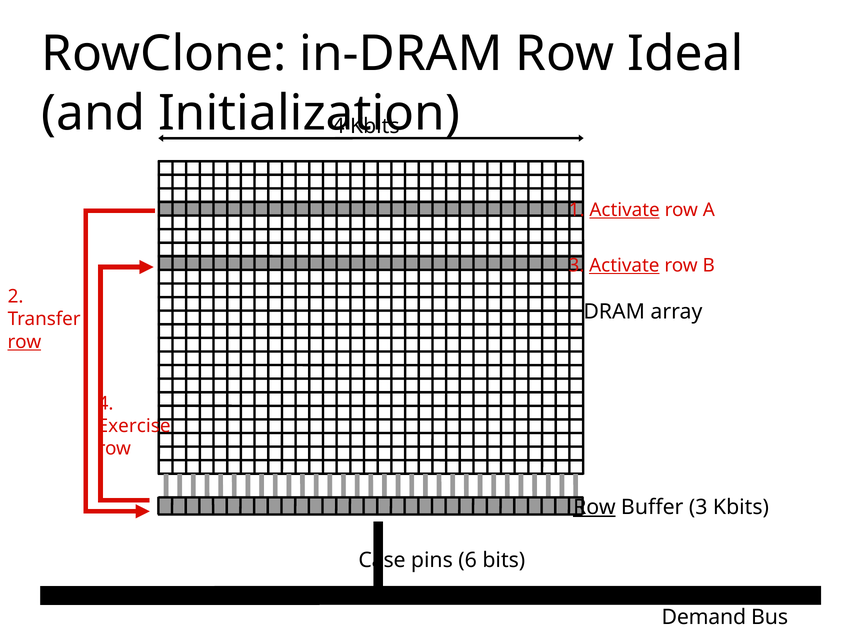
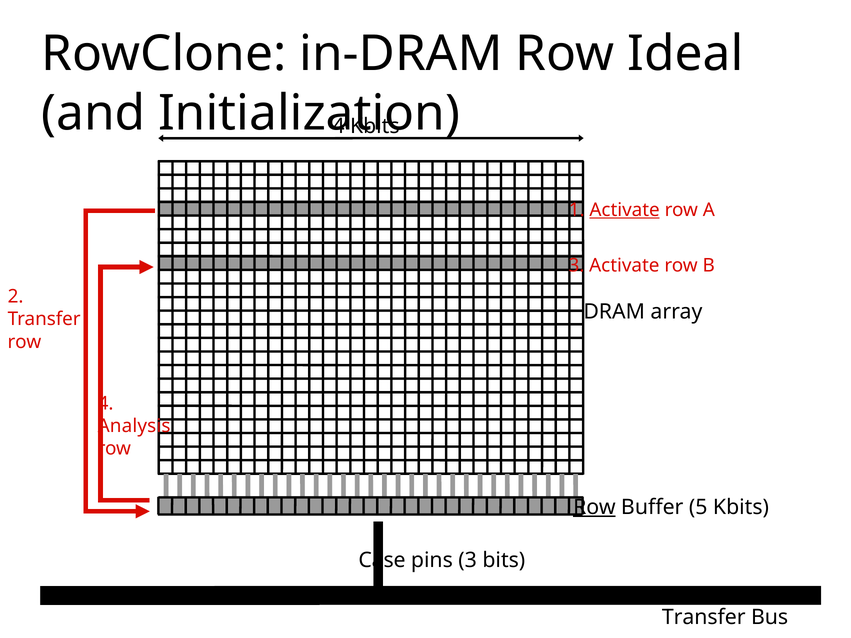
Activate at (624, 265) underline: present -> none
row at (24, 342) underline: present -> none
Exercise: Exercise -> Analysis
Buffer 3: 3 -> 5
pins 6: 6 -> 3
Demand at (704, 617): Demand -> Transfer
